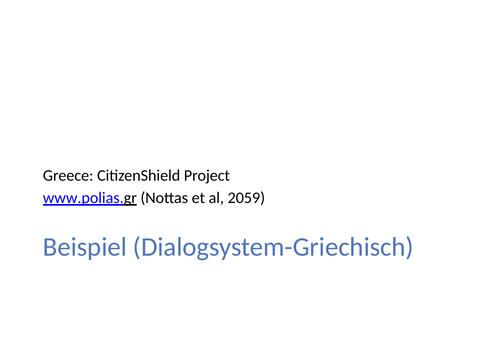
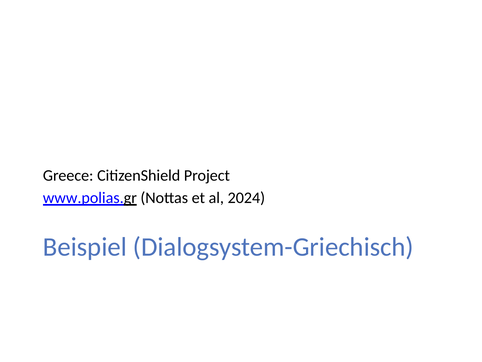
2059: 2059 -> 2024
